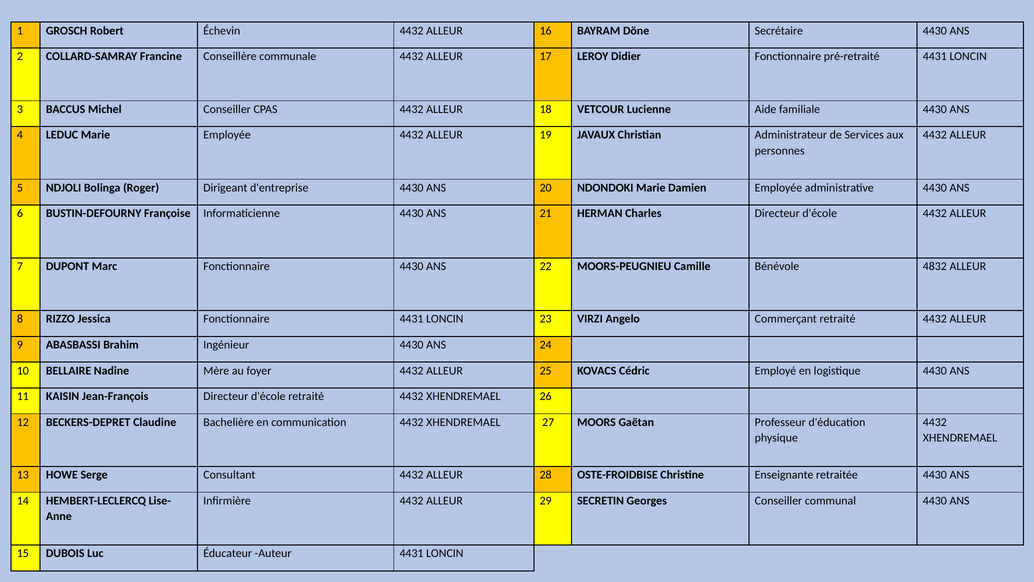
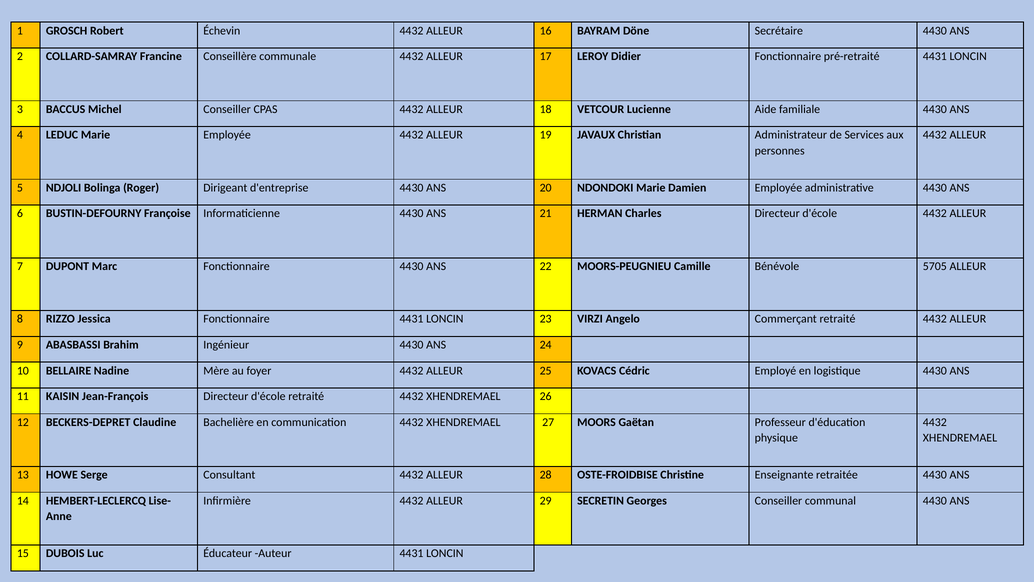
4832: 4832 -> 5705
